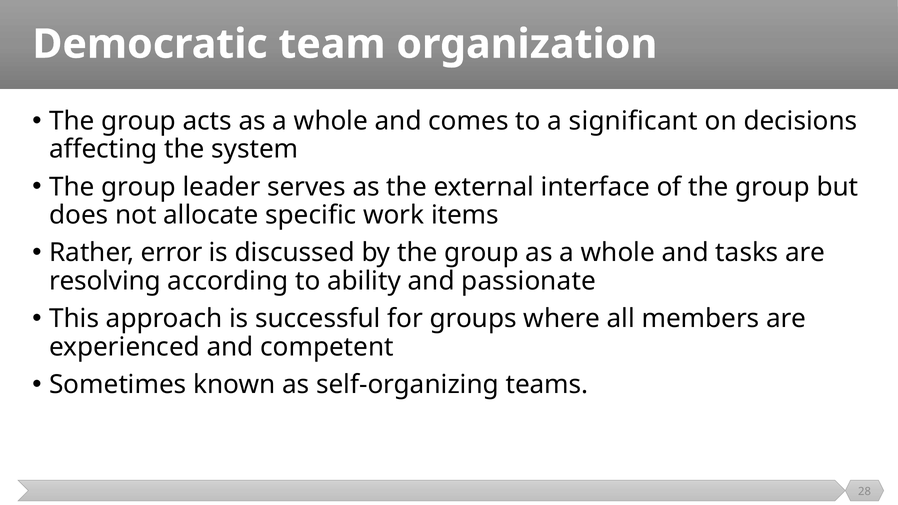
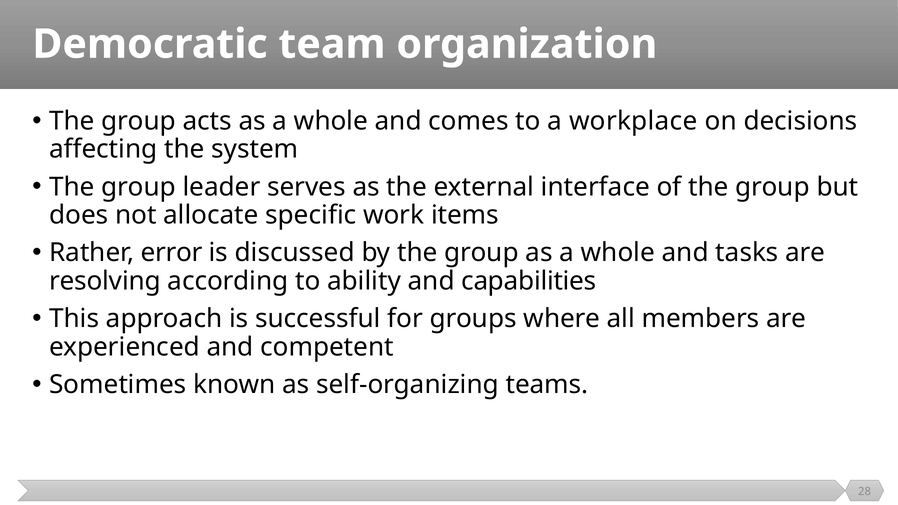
significant: significant -> workplace
passionate: passionate -> capabilities
